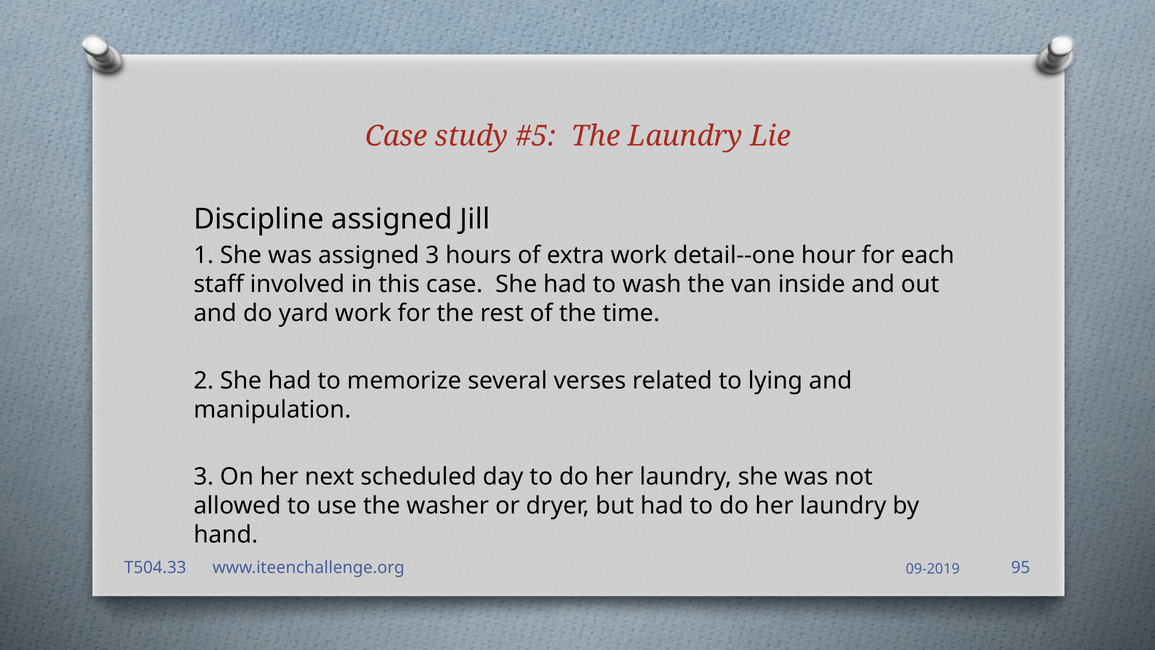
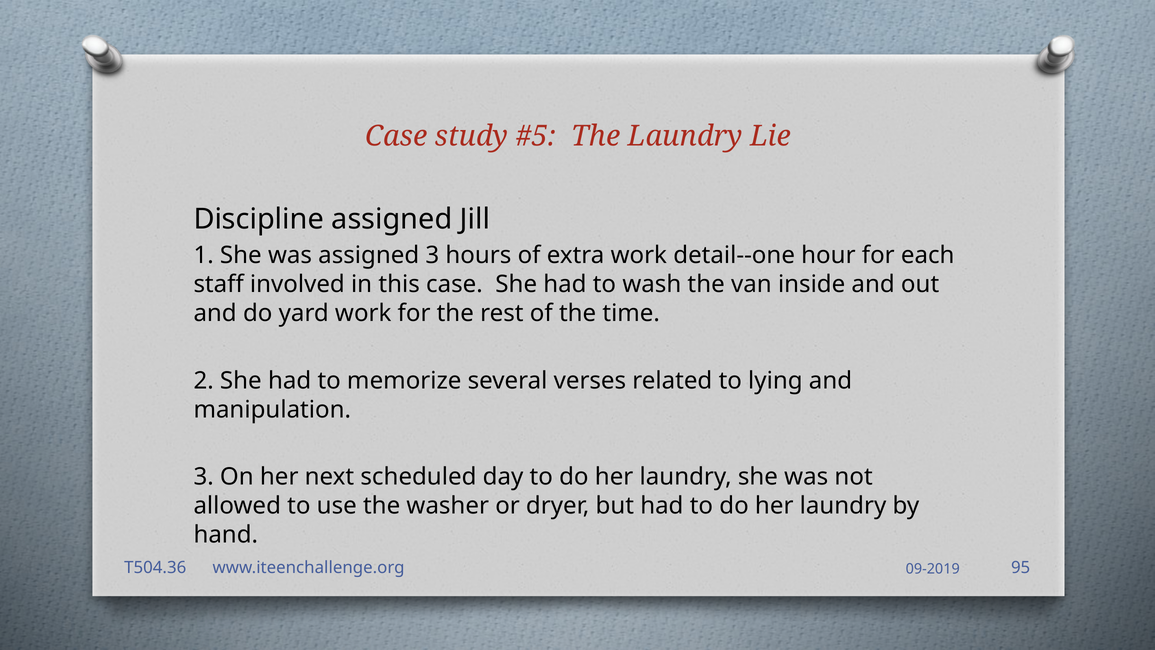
T504.33: T504.33 -> T504.36
